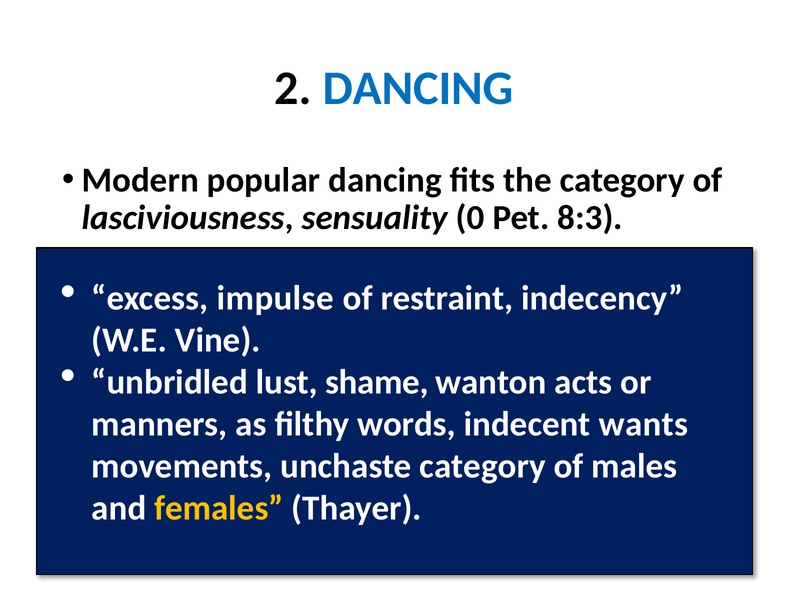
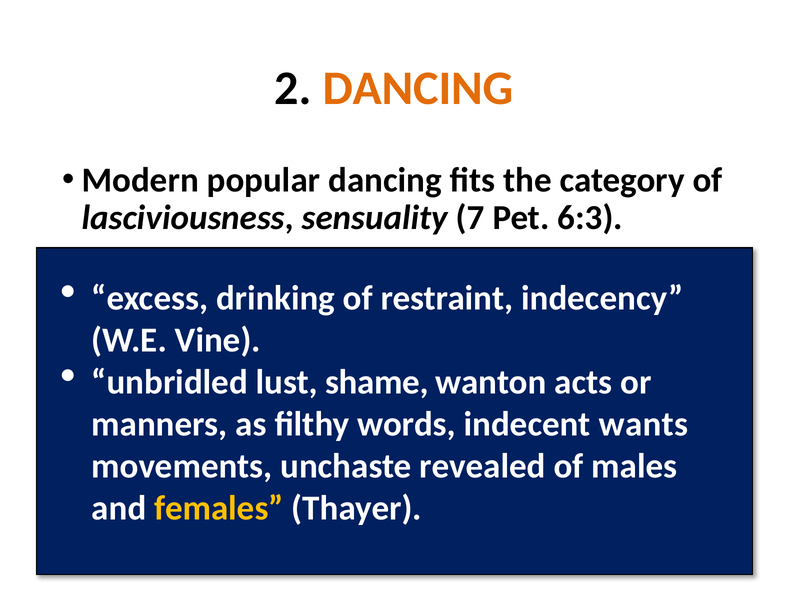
DANCING at (418, 88) colour: blue -> orange
0: 0 -> 7
8:3: 8:3 -> 6:3
impulse: impulse -> drinking
unchaste category: category -> revealed
